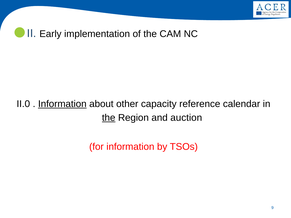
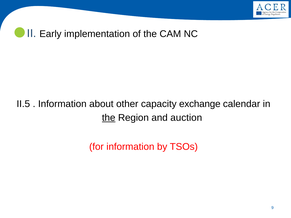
II.0: II.0 -> II.5
Information at (62, 104) underline: present -> none
reference: reference -> exchange
